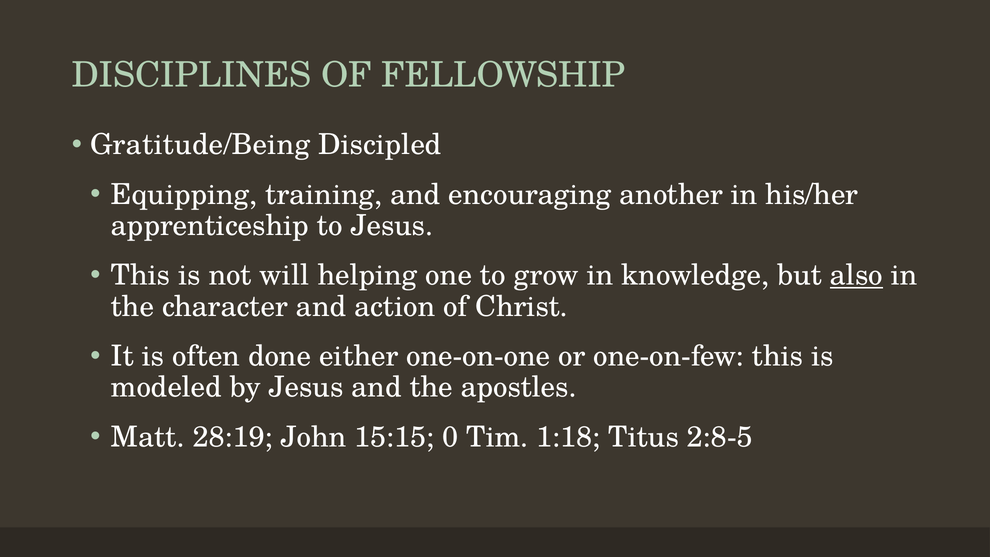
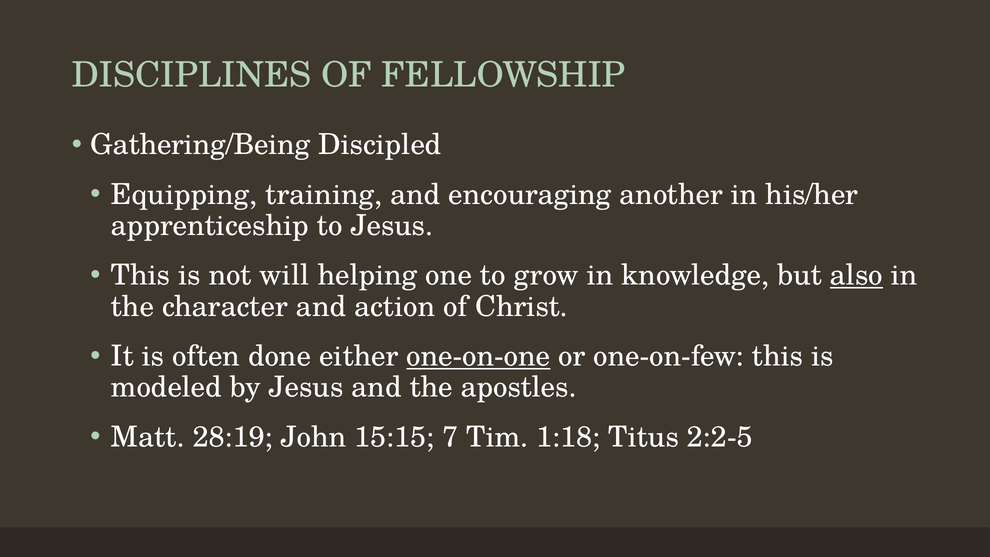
Gratitude/Being: Gratitude/Being -> Gathering/Being
one-on-one underline: none -> present
0: 0 -> 7
2:8-5: 2:8-5 -> 2:2-5
